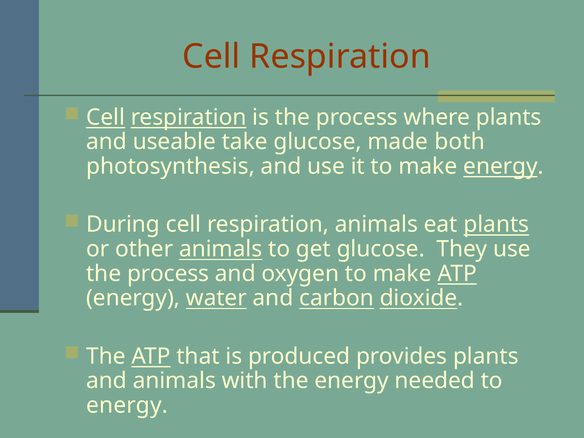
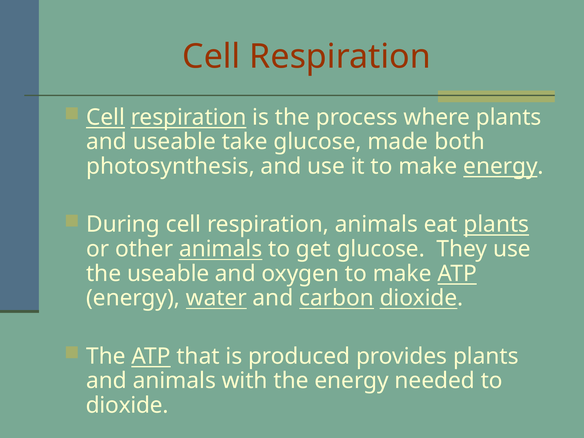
process at (168, 274): process -> useable
energy at (127, 405): energy -> dioxide
